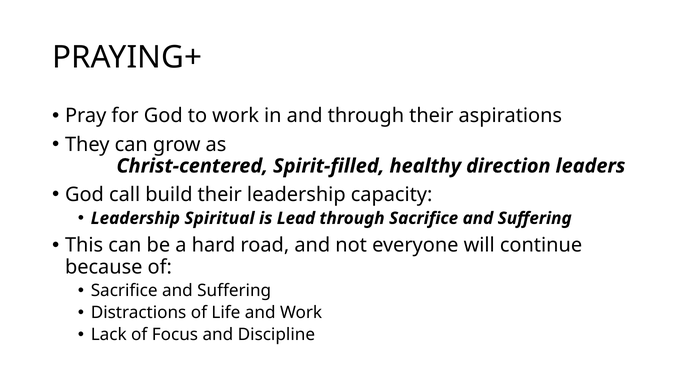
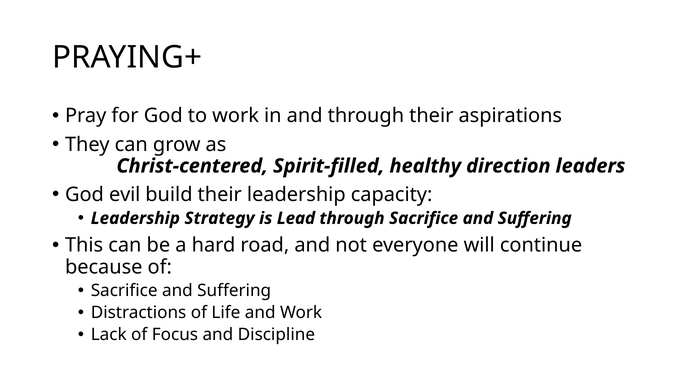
call: call -> evil
Spiritual: Spiritual -> Strategy
